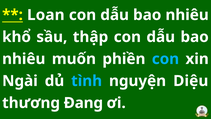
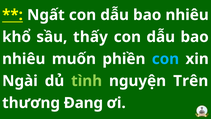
Loan: Loan -> Ngất
thập: thập -> thấy
tình colour: light blue -> light green
Diệu: Diệu -> Trên
